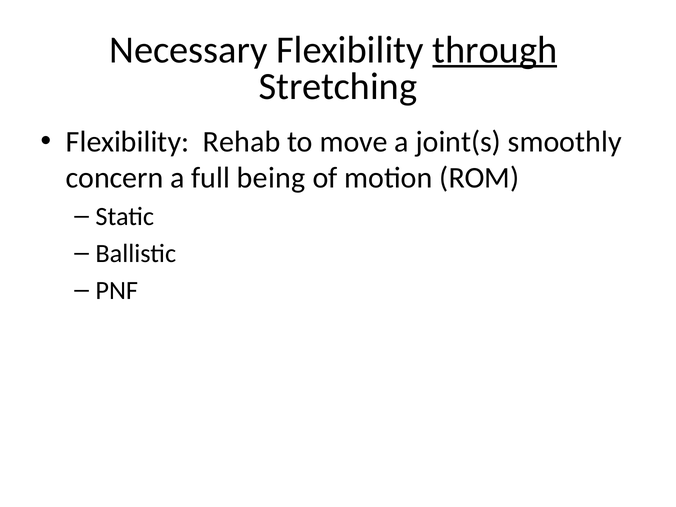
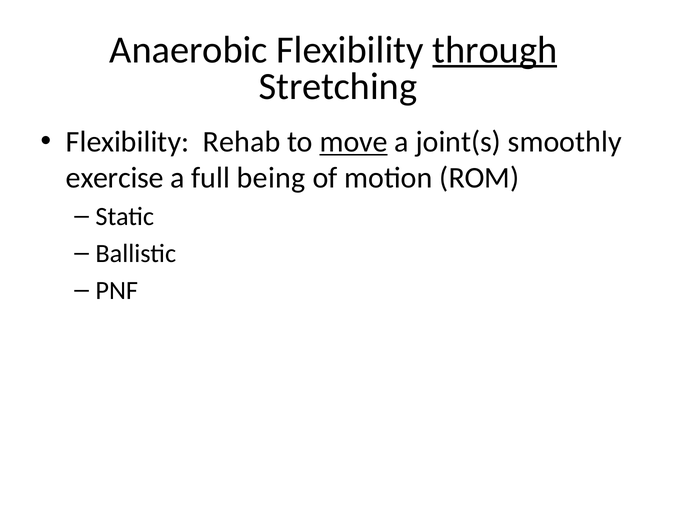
Necessary: Necessary -> Anaerobic
move underline: none -> present
concern: concern -> exercise
